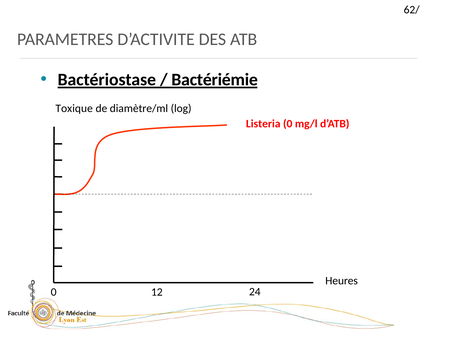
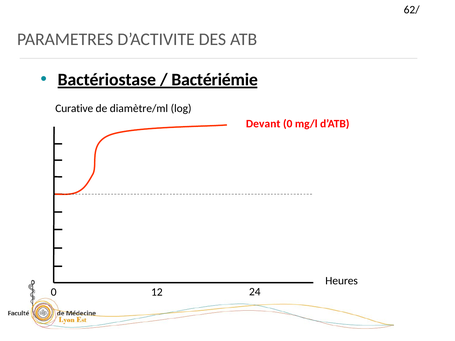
Toxique: Toxique -> Curative
Listeria: Listeria -> Devant
